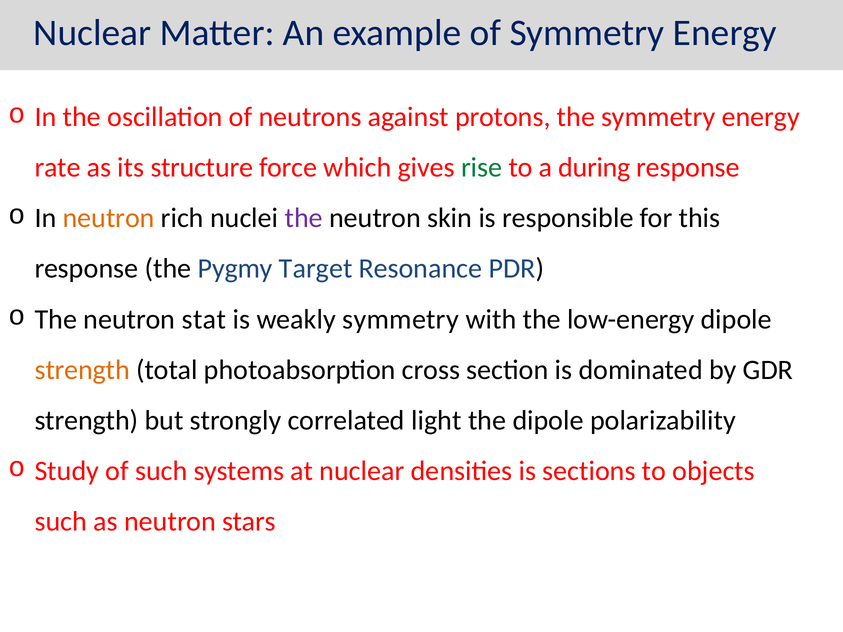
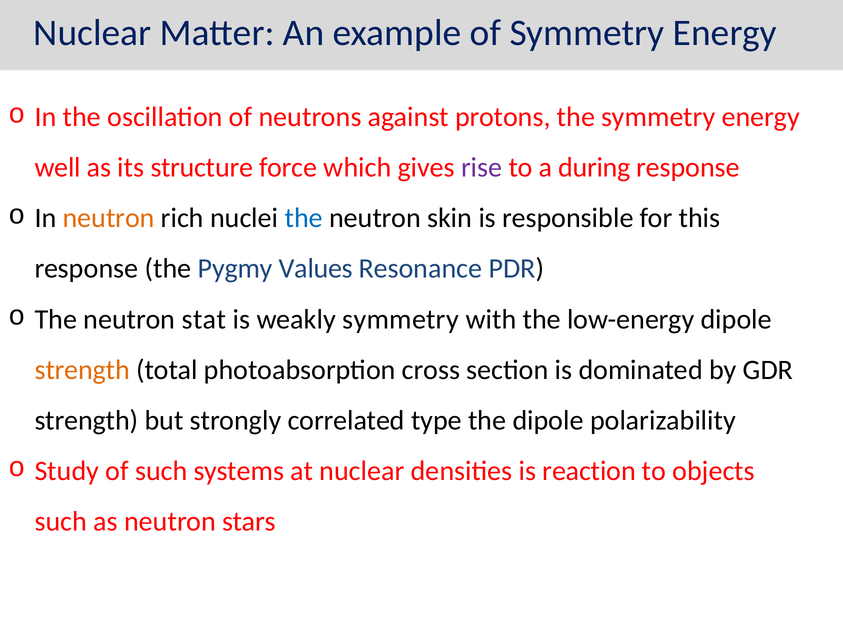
rate: rate -> well
rise colour: green -> purple
the at (304, 218) colour: purple -> blue
Target: Target -> Values
light: light -> type
sections: sections -> reaction
